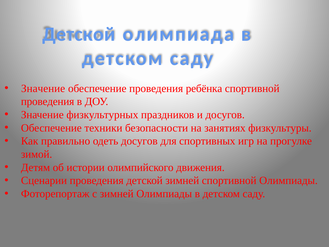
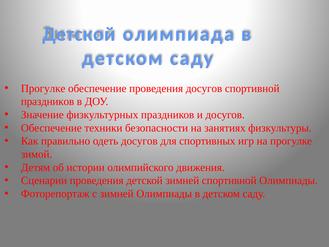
Значение at (43, 88): Значение -> Прогулке
проведения ребёнка: ребёнка -> досугов
проведения at (48, 101): проведения -> праздников
